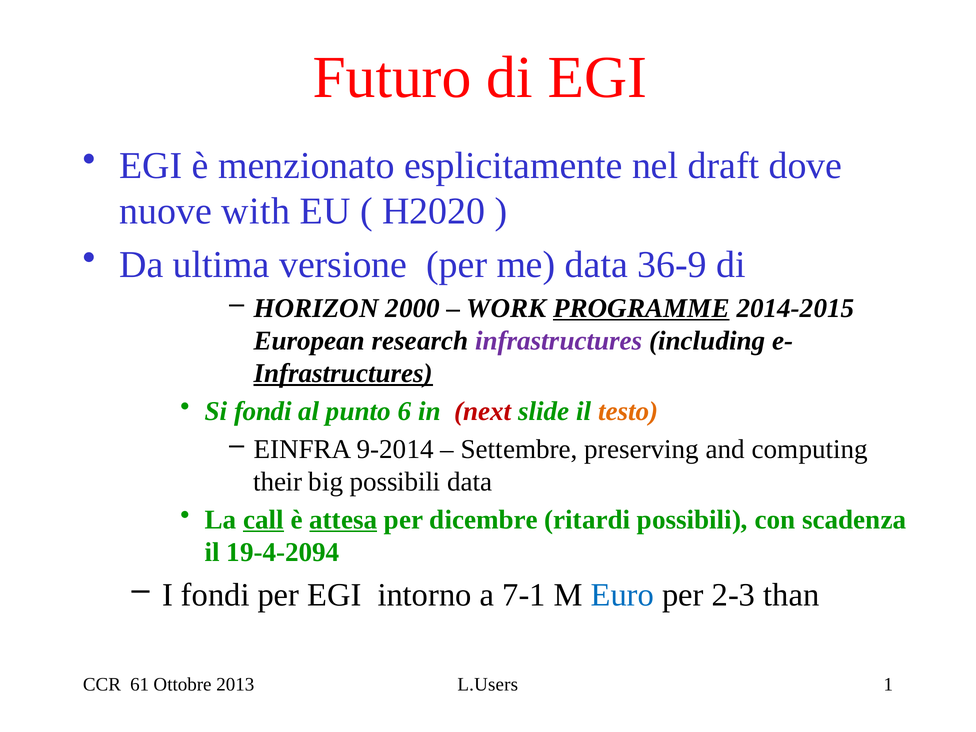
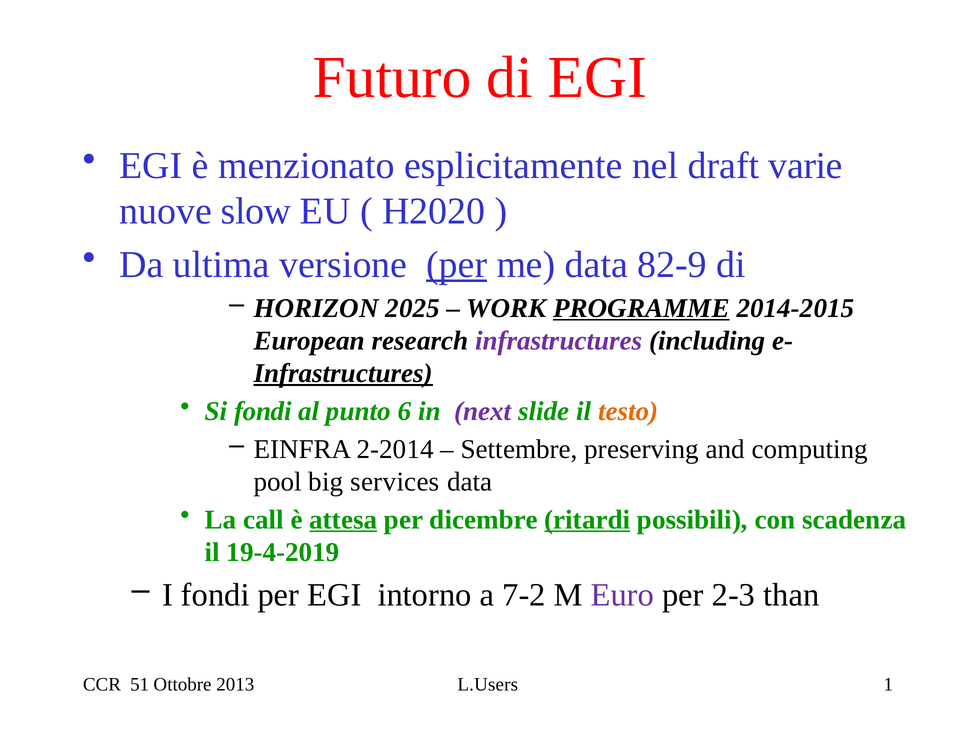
dove: dove -> varie
with: with -> slow
per at (457, 264) underline: none -> present
36-9: 36-9 -> 82-9
2000: 2000 -> 2025
next colour: red -> purple
9-2014: 9-2014 -> 2-2014
their: their -> pool
big possibili: possibili -> services
call underline: present -> none
ritardi underline: none -> present
19-4-2094: 19-4-2094 -> 19-4-2019
7-1: 7-1 -> 7-2
Euro colour: blue -> purple
61: 61 -> 51
